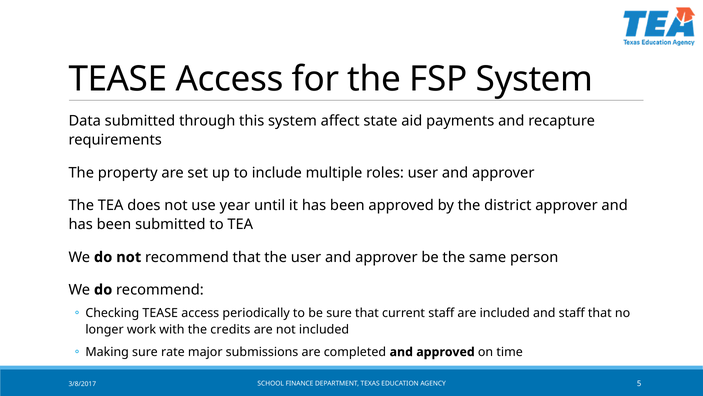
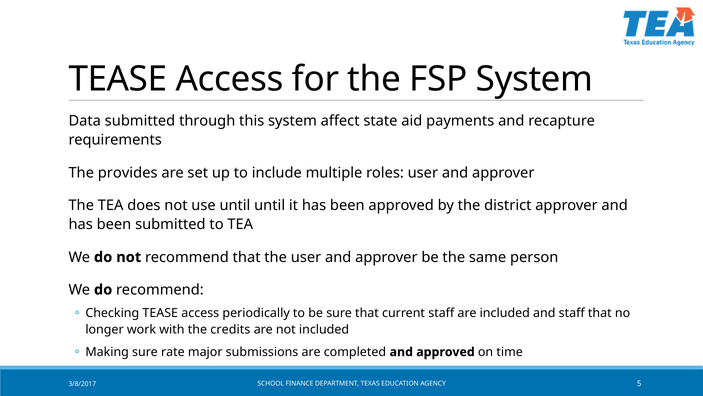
property: property -> provides
use year: year -> until
